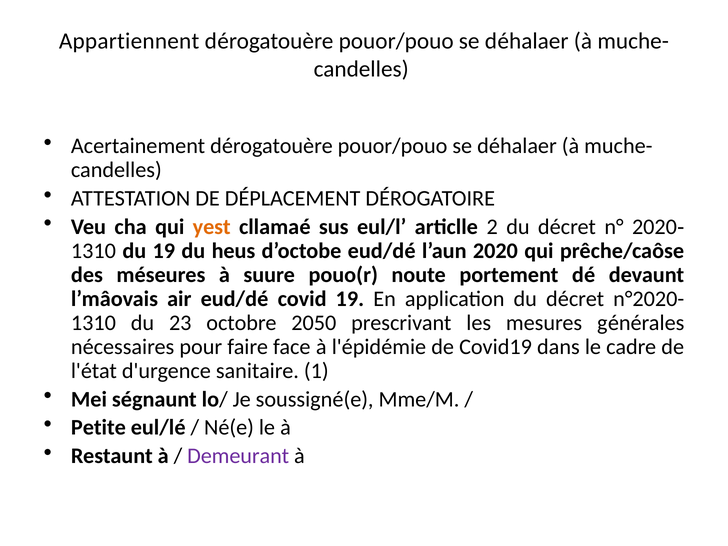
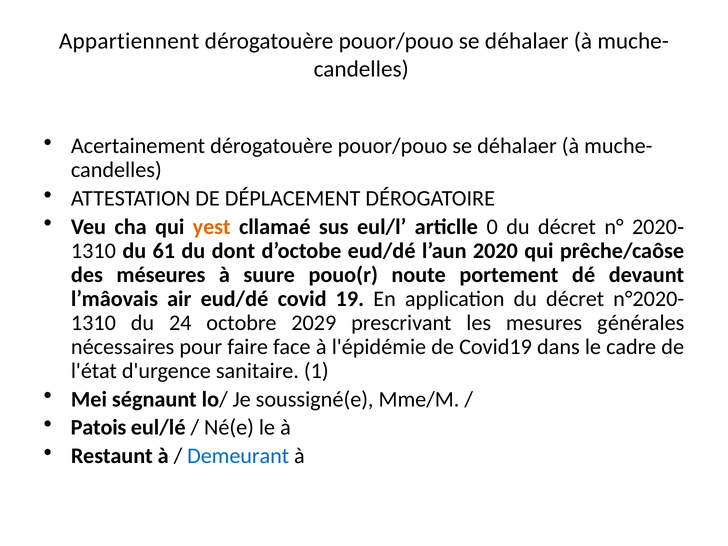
2: 2 -> 0
du 19: 19 -> 61
heus: heus -> dont
23: 23 -> 24
2050: 2050 -> 2029
Petite: Petite -> Patois
Demeurant colour: purple -> blue
